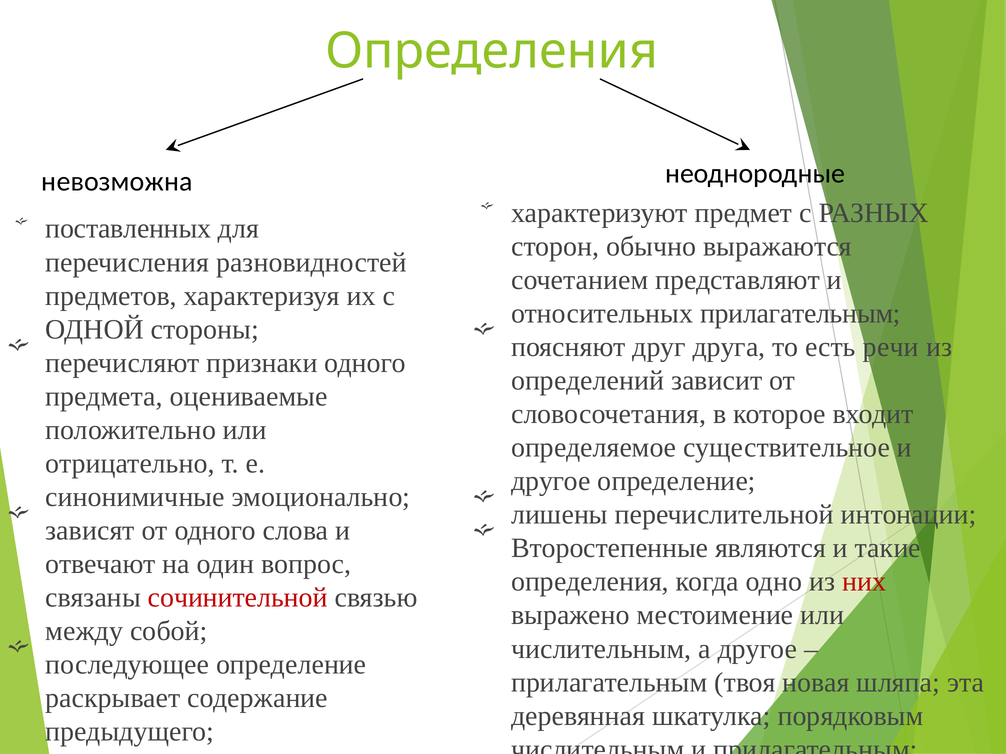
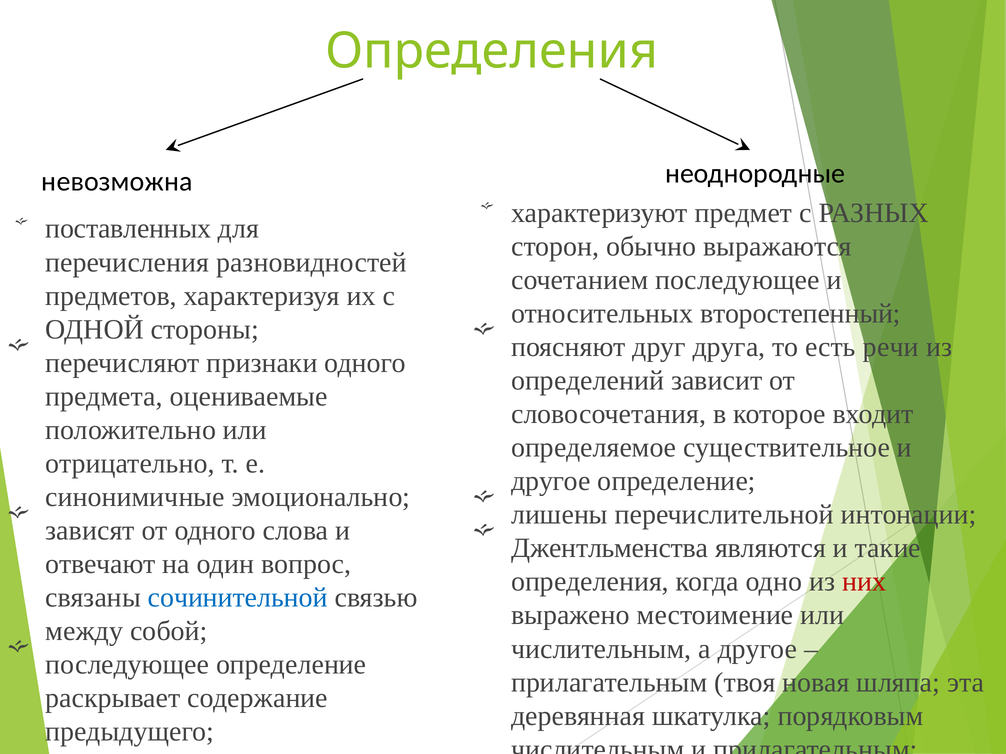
сочетанием представляют: представляют -> последующее
относительных прилагательным: прилагательным -> второстепенный
Второстепенные: Второстепенные -> Джентльменства
сочинительной colour: red -> blue
